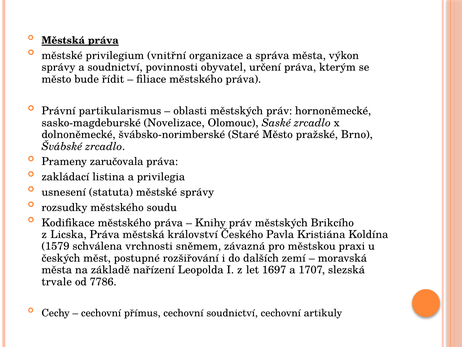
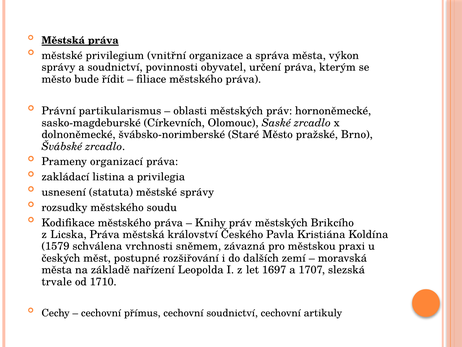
Novelizace: Novelizace -> Církevních
zaručovala: zaručovala -> organizací
7786: 7786 -> 1710
